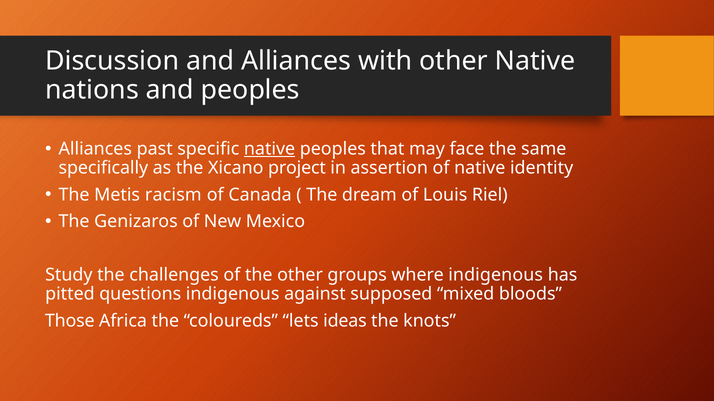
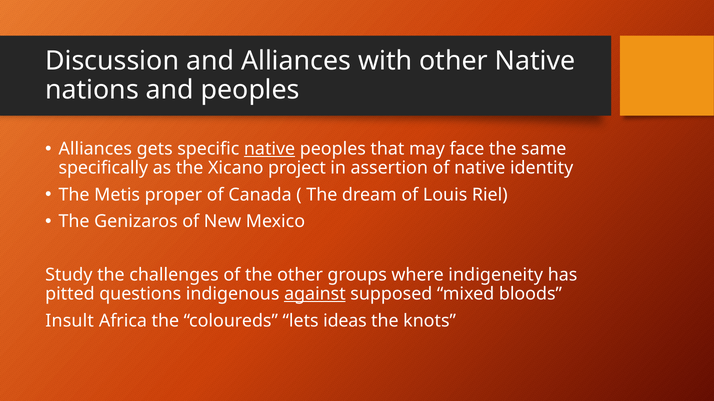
past: past -> gets
racism: racism -> proper
where indigenous: indigenous -> indigeneity
against underline: none -> present
Those: Those -> Insult
